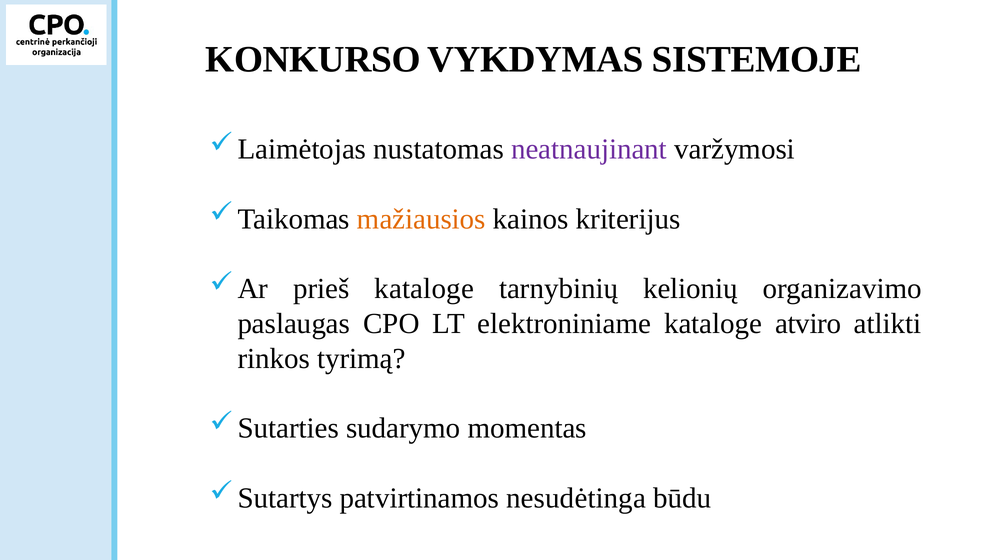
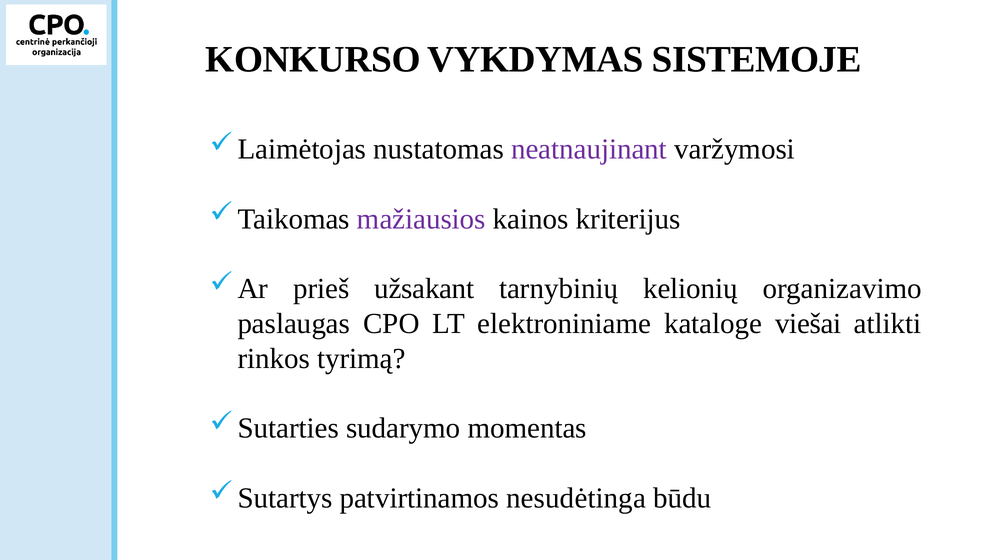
mažiausios colour: orange -> purple
prieš kataloge: kataloge -> užsakant
atviro: atviro -> viešai
